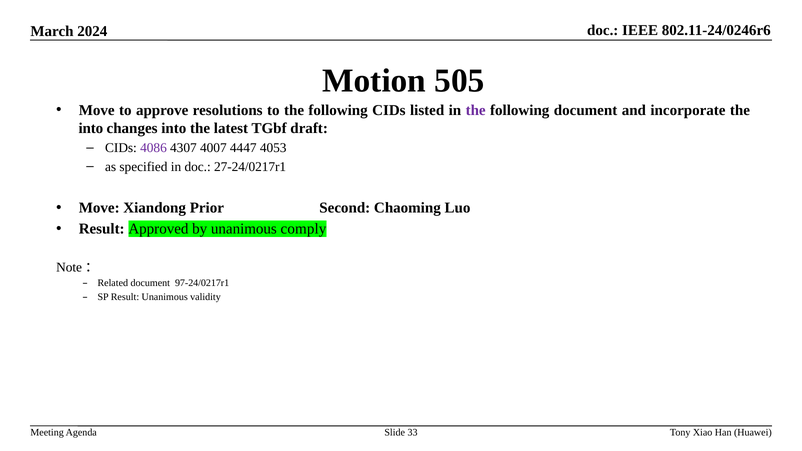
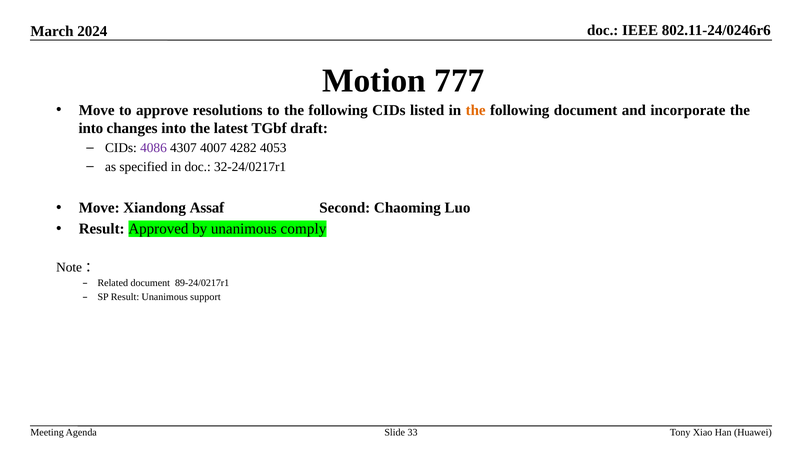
505: 505 -> 777
the at (476, 110) colour: purple -> orange
4447: 4447 -> 4282
27-24/0217r1: 27-24/0217r1 -> 32-24/0217r1
Prior: Prior -> Assaf
97-24/0217r1: 97-24/0217r1 -> 89-24/0217r1
validity: validity -> support
